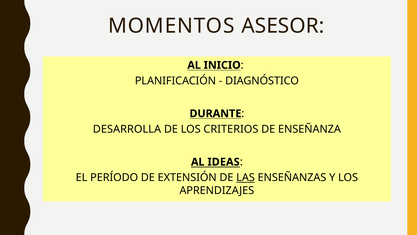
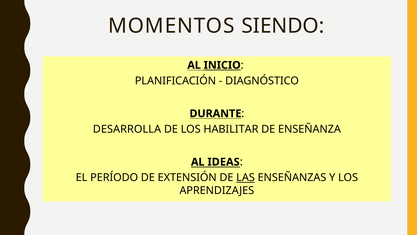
ASESOR: ASESOR -> SIENDO
INICIO underline: none -> present
CRITERIOS: CRITERIOS -> HABILITAR
